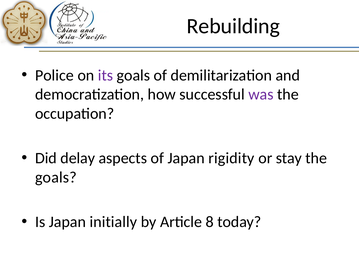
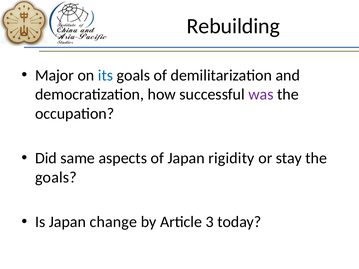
Police: Police -> Major
its colour: purple -> blue
delay: delay -> same
initially: initially -> change
8: 8 -> 3
